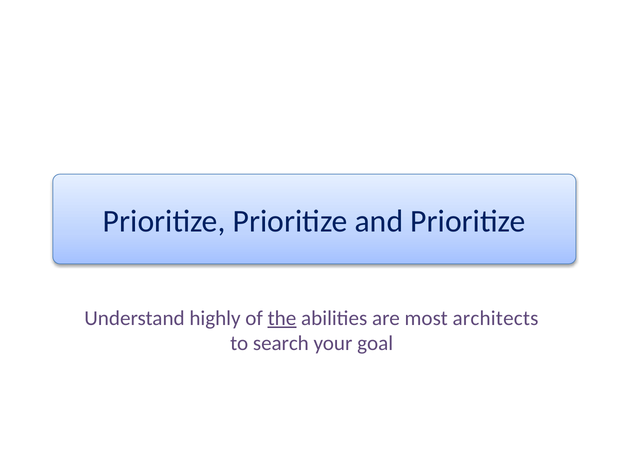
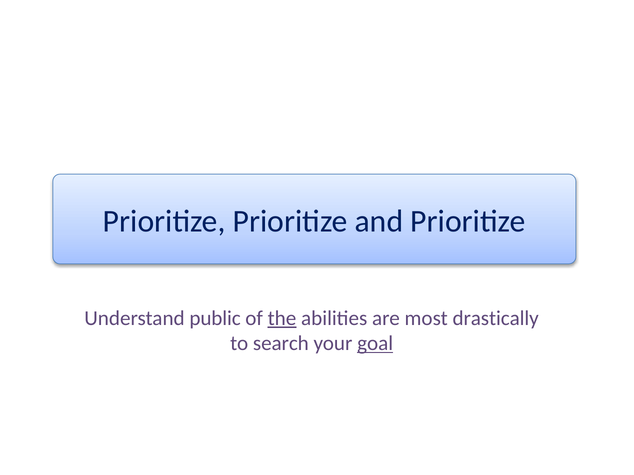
highly: highly -> public
architects: architects -> drastically
goal underline: none -> present
